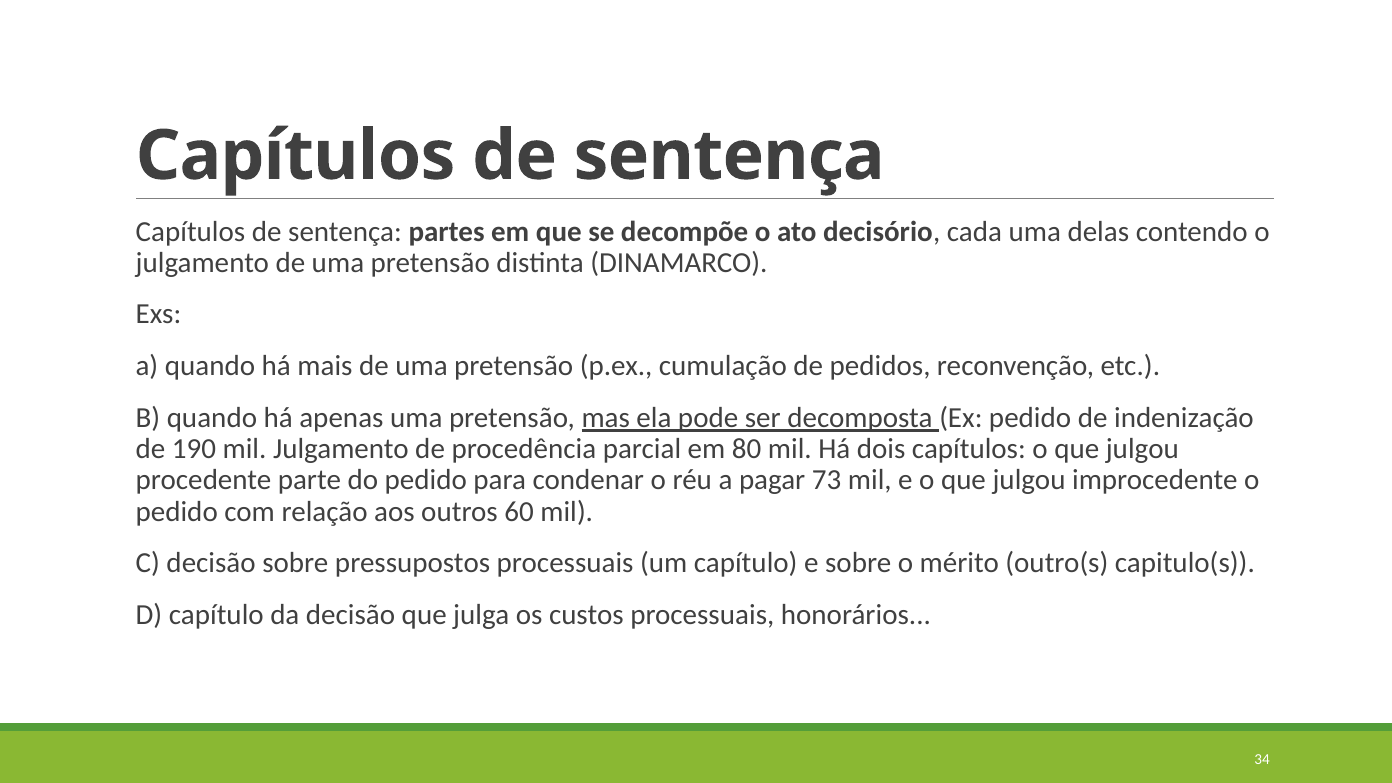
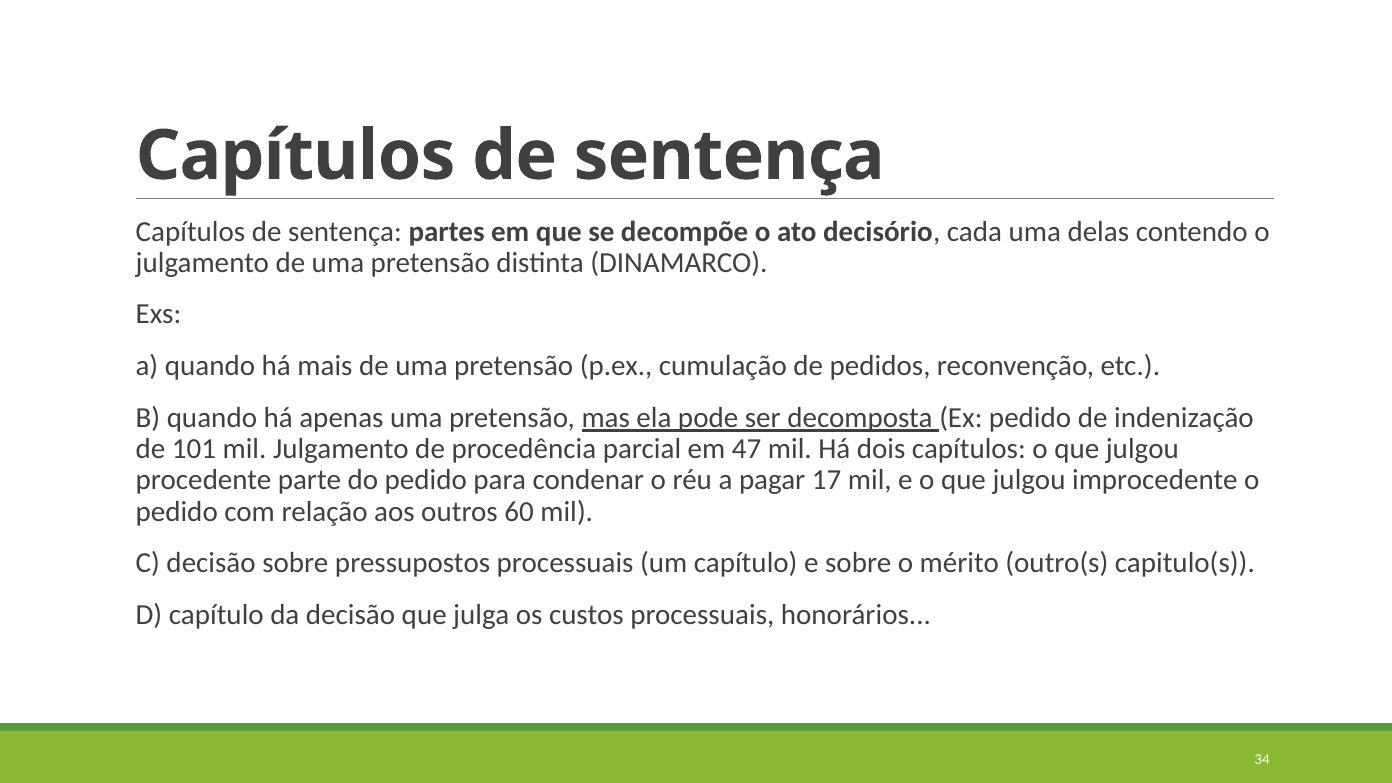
190: 190 -> 101
80: 80 -> 47
73: 73 -> 17
